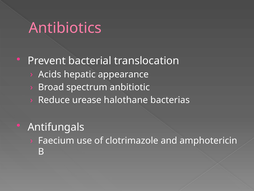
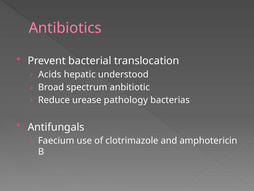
appearance: appearance -> understood
halothane: halothane -> pathology
